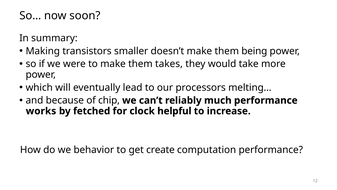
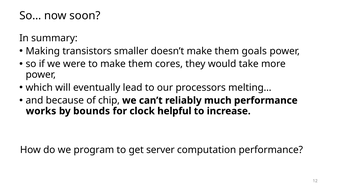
being: being -> goals
takes: takes -> cores
fetched: fetched -> bounds
behavior: behavior -> program
create: create -> server
